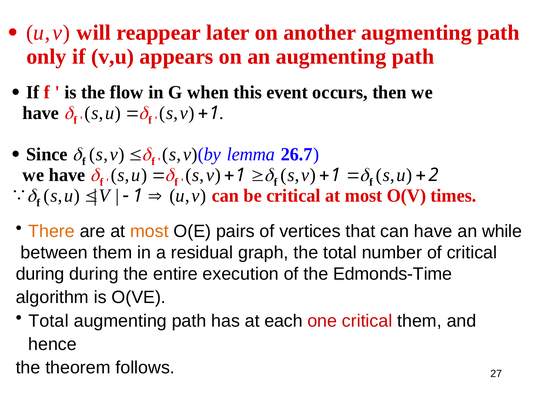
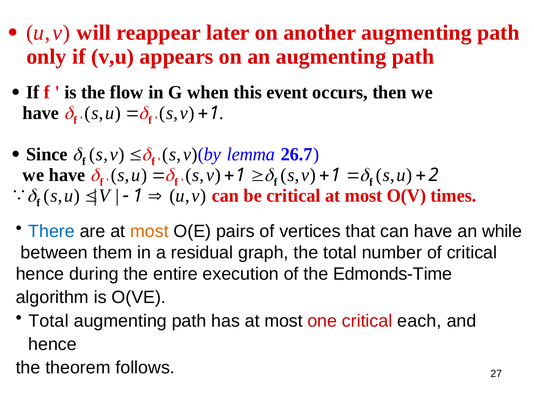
There colour: orange -> blue
during at (40, 274): during -> hence
has at each: each -> most
critical them: them -> each
